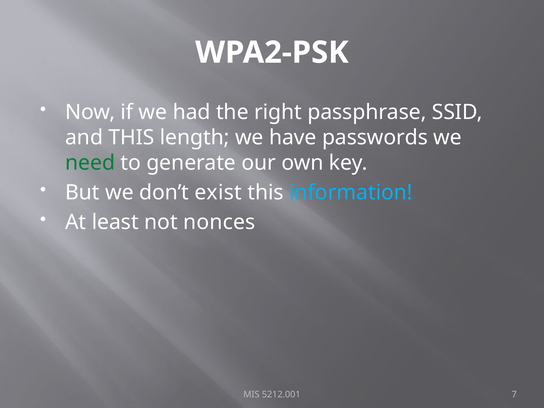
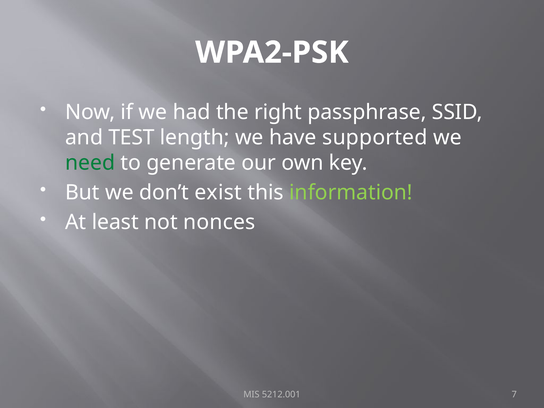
and THIS: THIS -> TEST
passwords: passwords -> supported
information colour: light blue -> light green
